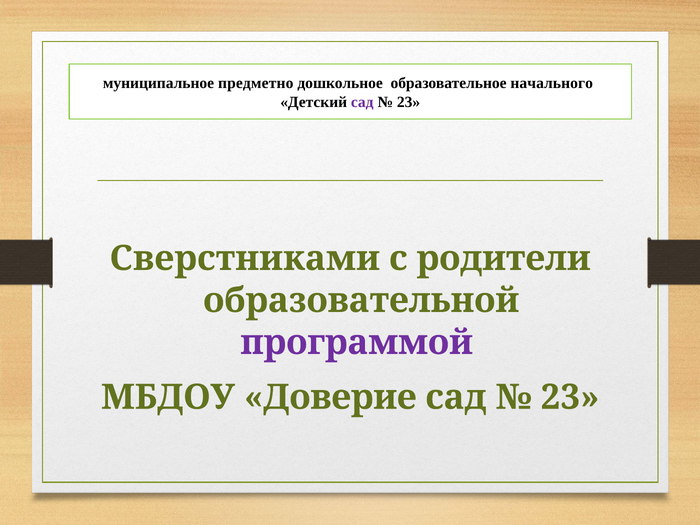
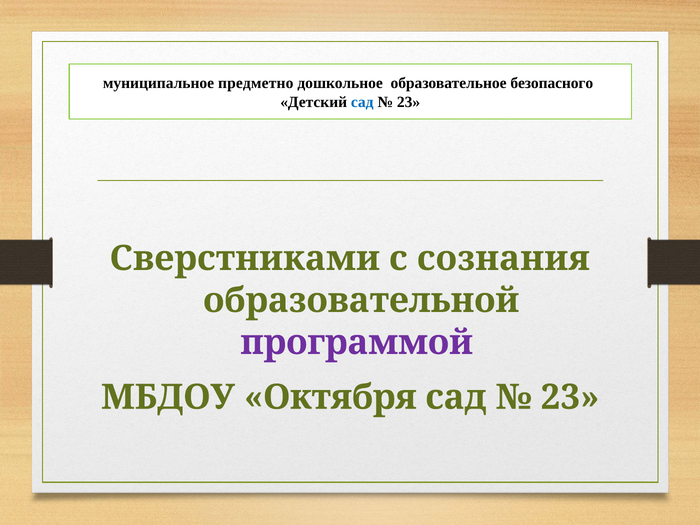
начального: начального -> безопасного
сад at (362, 102) colour: purple -> blue
родители: родители -> сознания
Доверие: Доверие -> Октября
